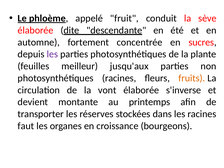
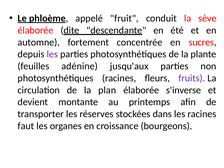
meilleur: meilleur -> adénine
fruits colour: orange -> purple
vont: vont -> plan
